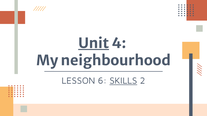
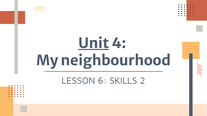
SKILLS underline: present -> none
